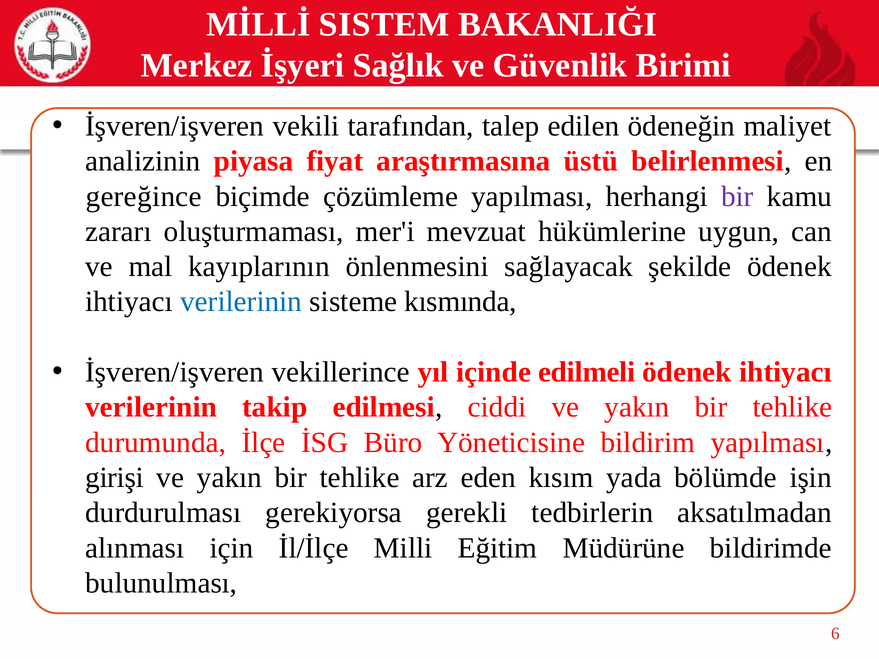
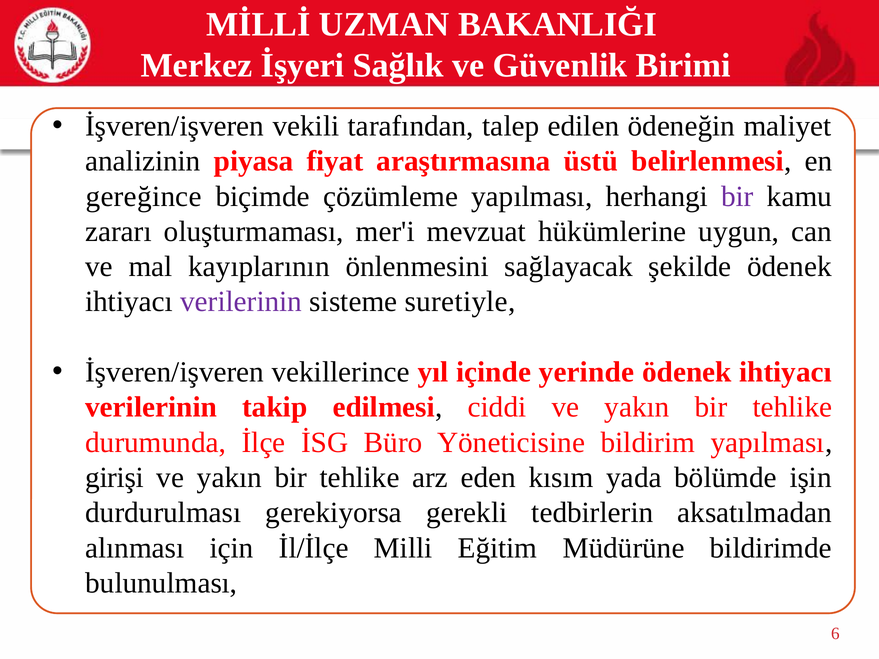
SISTEM: SISTEM -> UZMAN
verilerinin at (241, 302) colour: blue -> purple
kısmında: kısmında -> suretiyle
edilmeli: edilmeli -> yerinde
